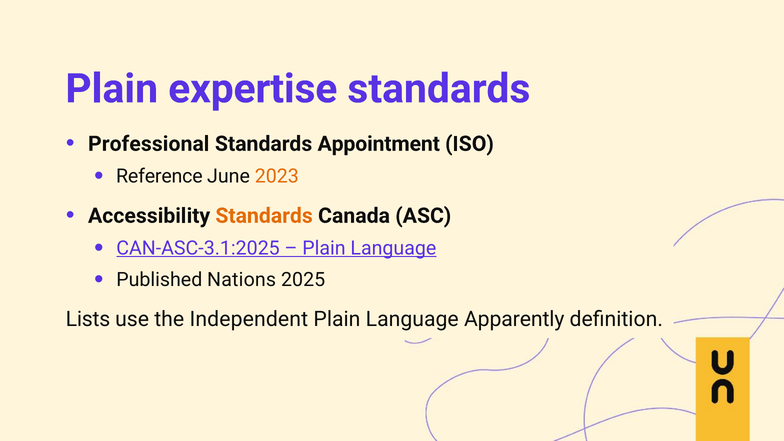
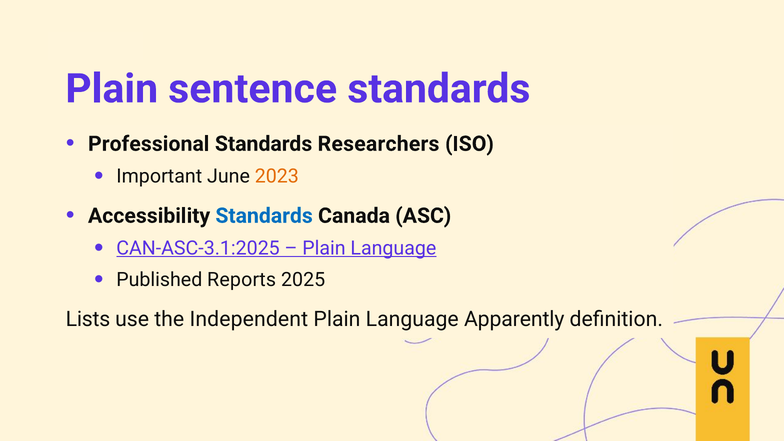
expertise: expertise -> sentence
Appointment: Appointment -> Researchers
Reference: Reference -> Important
Standards at (264, 216) colour: orange -> blue
Nations: Nations -> Reports
